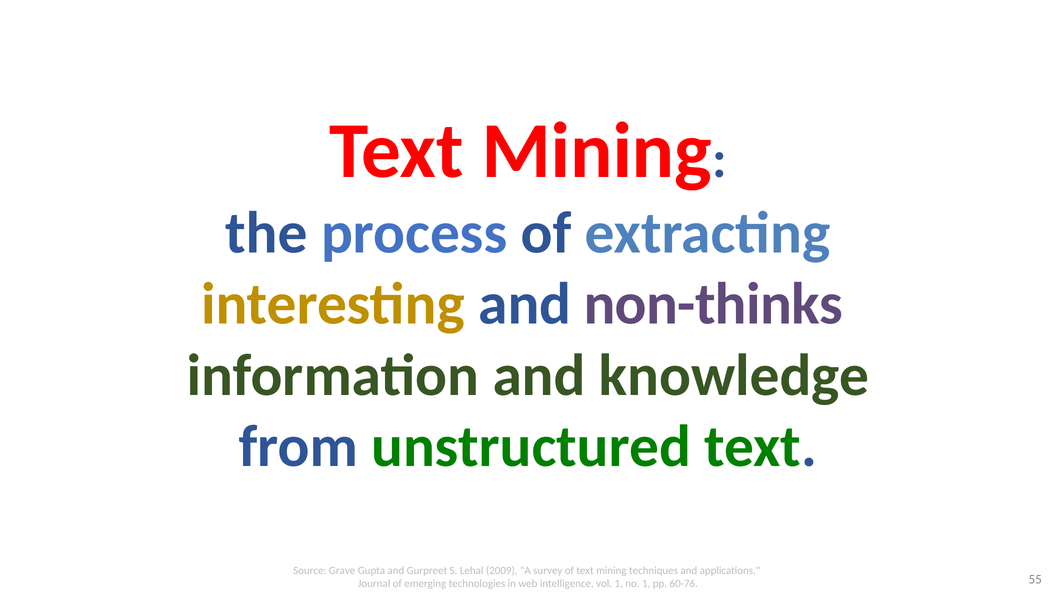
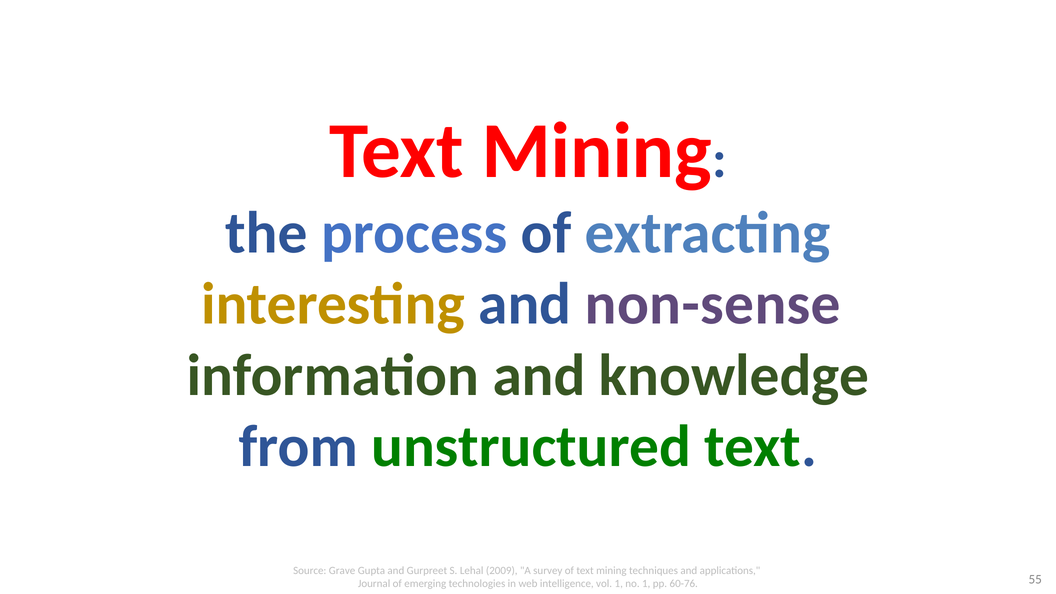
non-thinks: non-thinks -> non-sense
